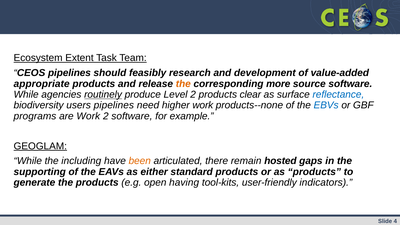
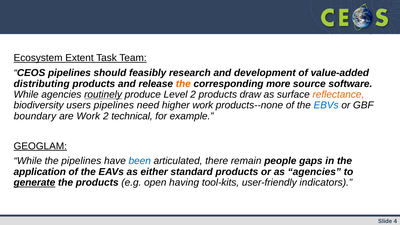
appropriate: appropriate -> distributing
clear: clear -> draw
reflectance colour: blue -> orange
programs: programs -> boundary
2 software: software -> technical
the including: including -> pipelines
been colour: orange -> blue
hosted: hosted -> people
supporting: supporting -> application
as products: products -> agencies
generate underline: none -> present
